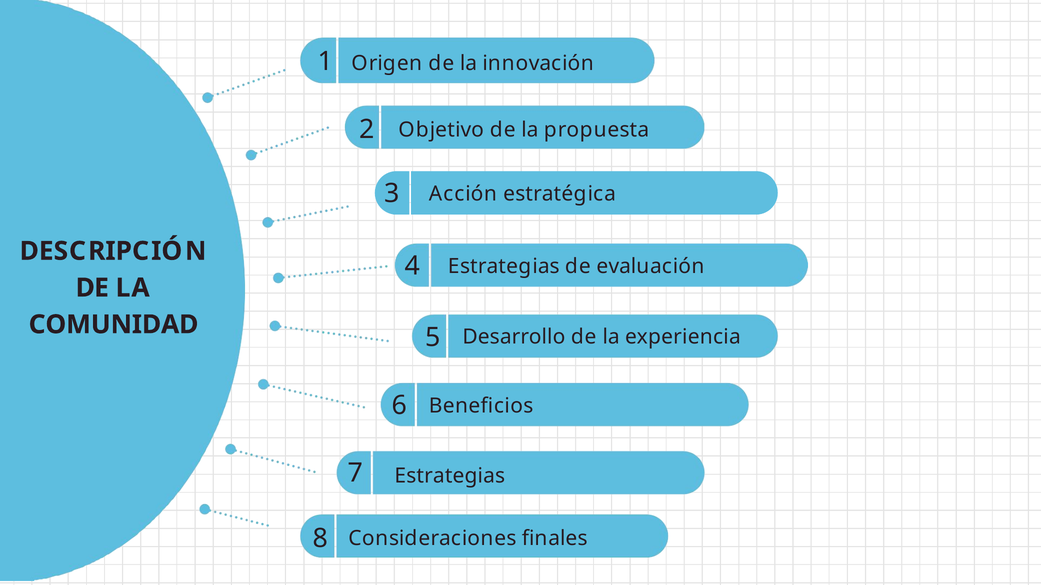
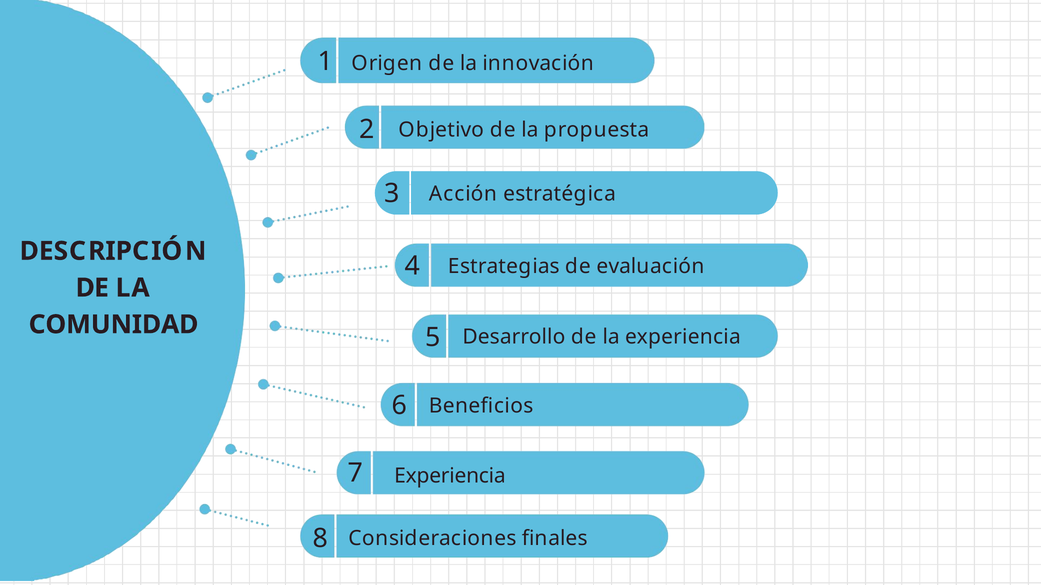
7 Estrategias: Estrategias -> Experiencia
